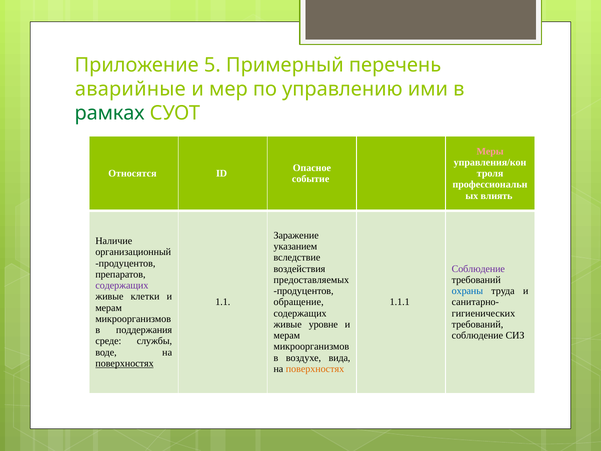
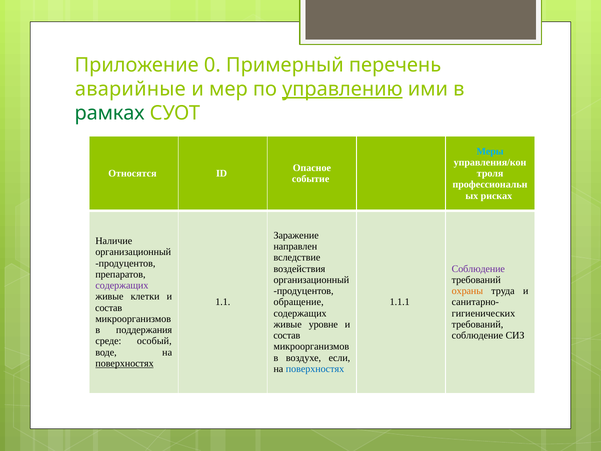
5: 5 -> 0
управлению underline: none -> present
Меры colour: pink -> light blue
влиять: влиять -> рисках
указанием: указанием -> направлен
предоставляемых at (311, 280): предоставляемых -> организационный
охраны colour: blue -> orange
мерам at (109, 308): мерам -> состав
мерам at (287, 335): мерам -> состав
службы: службы -> особый
вида: вида -> если
поверхностях at (315, 369) colour: orange -> blue
